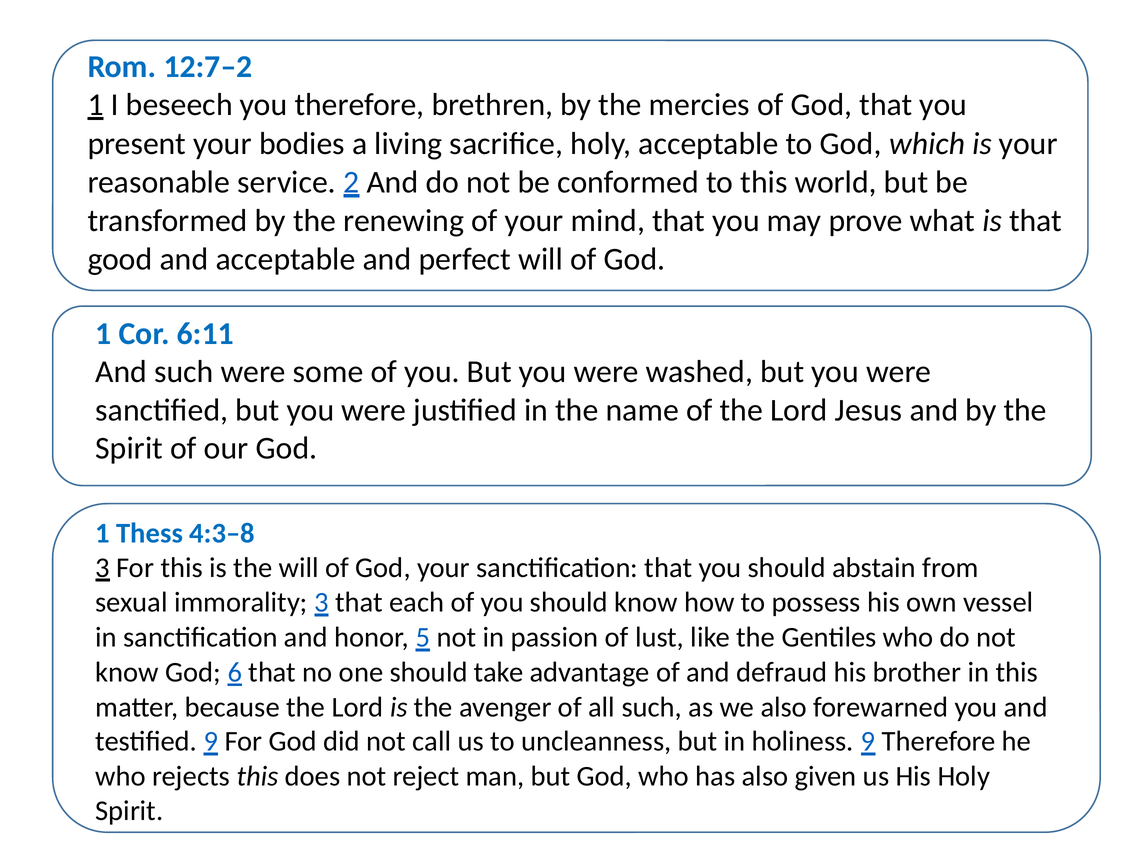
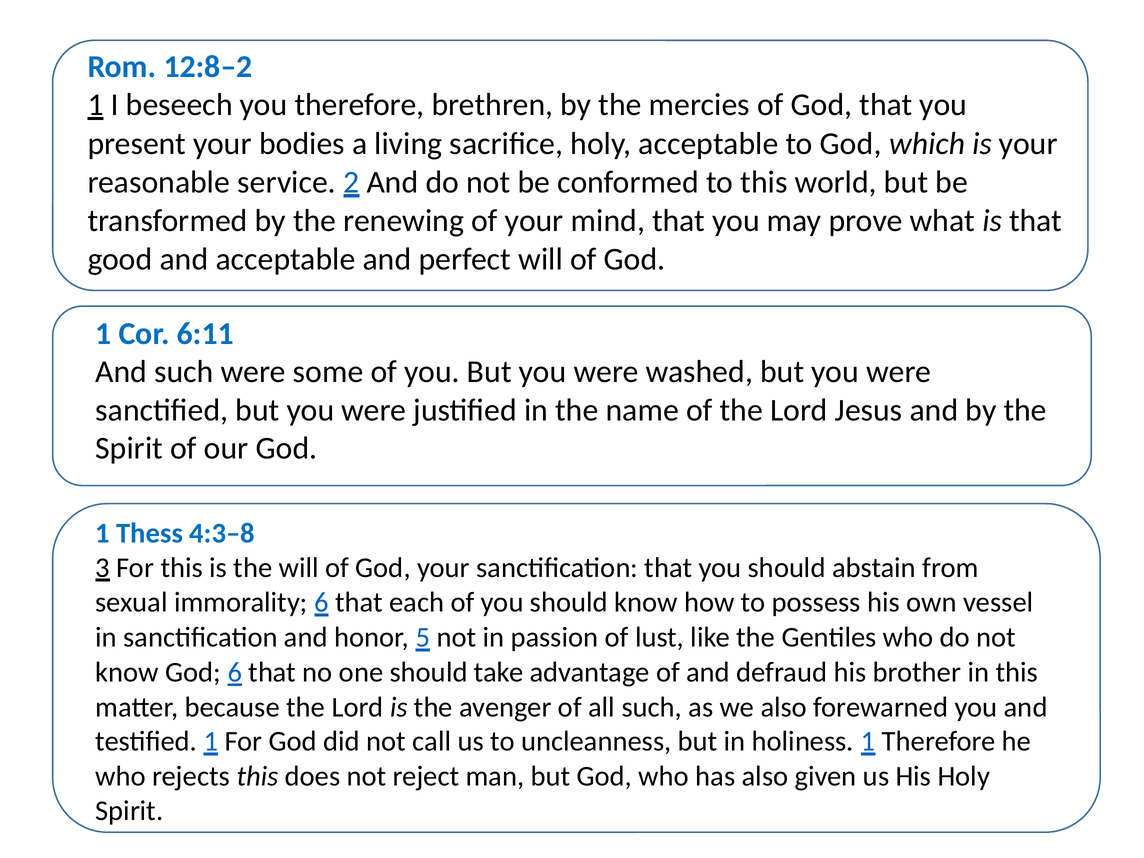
12:7–2: 12:7–2 -> 12:8–2
immorality 3: 3 -> 6
testified 9: 9 -> 1
holiness 9: 9 -> 1
